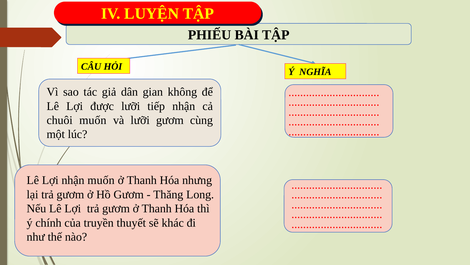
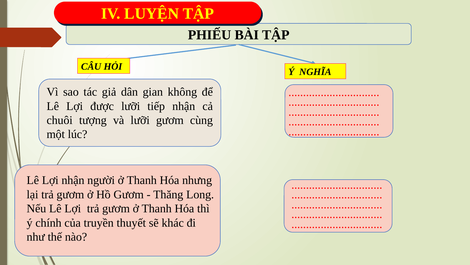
chuôi muốn: muốn -> tượng
nhận muốn: muốn -> người
